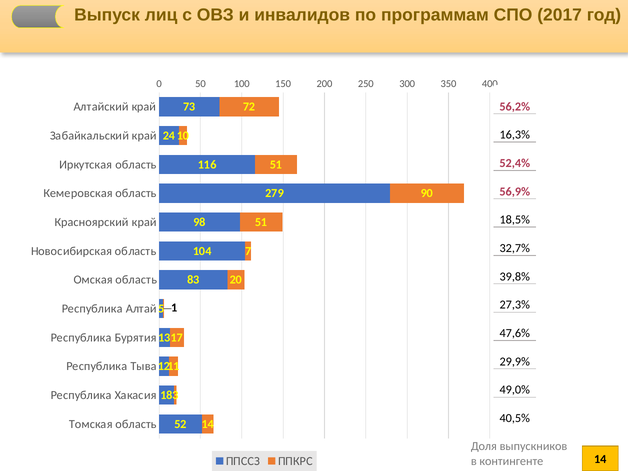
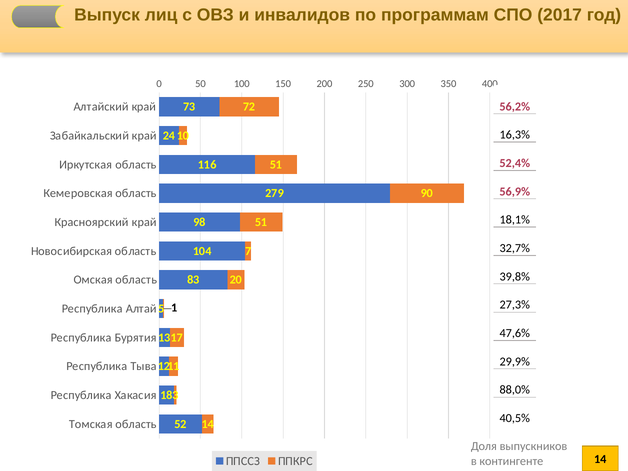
18,5%: 18,5% -> 18,1%
49,0%: 49,0% -> 88,0%
